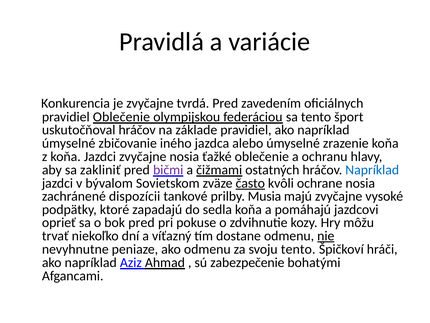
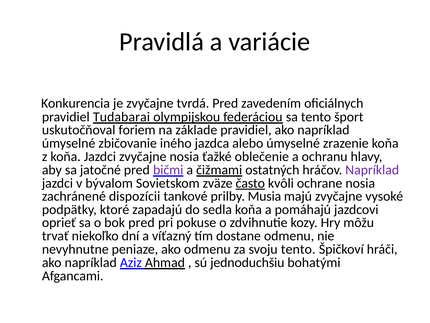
pravidiel Oblečenie: Oblečenie -> Tudabarai
uskutočňoval hráčov: hráčov -> foriem
zakliniť: zakliniť -> jatočné
Napríklad at (372, 170) colour: blue -> purple
nie underline: present -> none
zabezpečenie: zabezpečenie -> jednoduchšiu
